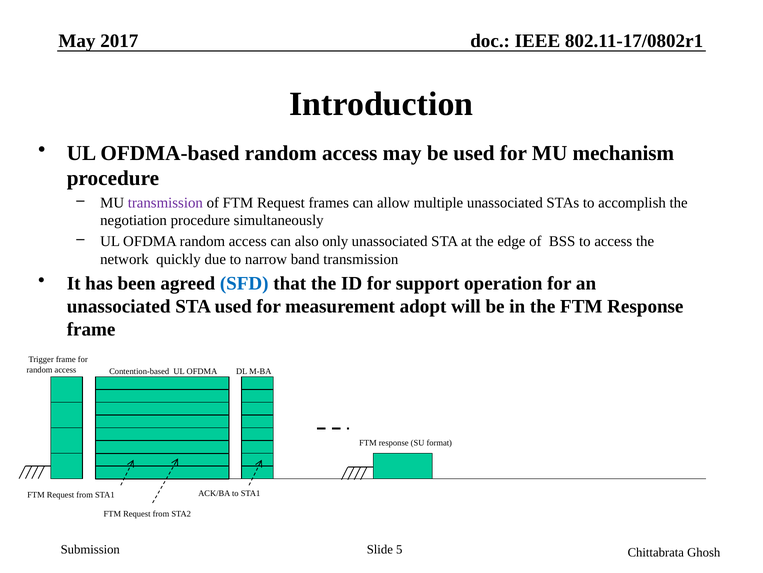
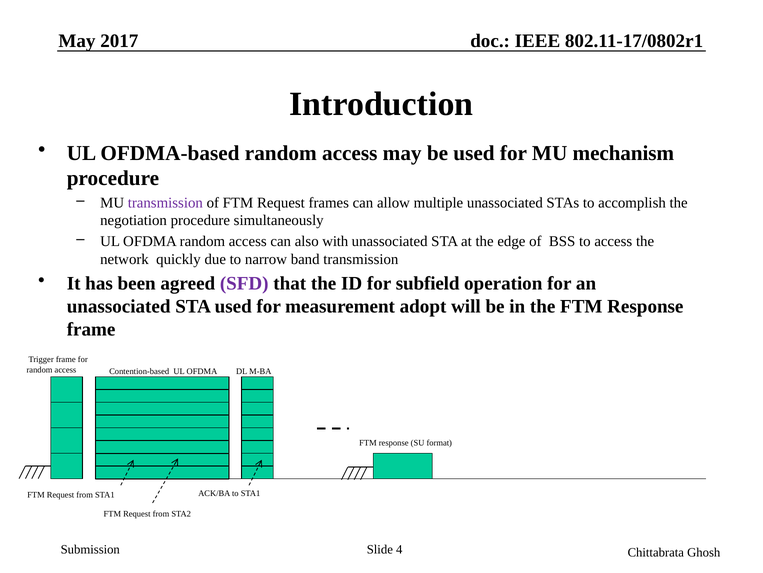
only: only -> with
SFD colour: blue -> purple
support: support -> subfield
5: 5 -> 4
